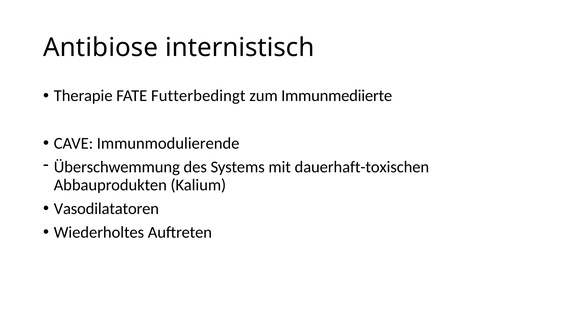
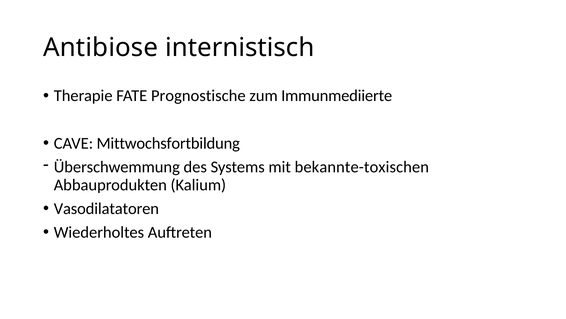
Futterbedingt: Futterbedingt -> Prognostische
Immunmodulierende: Immunmodulierende -> Mittwochsfortbildung
dauerhaft-toxischen: dauerhaft-toxischen -> bekannte-toxischen
